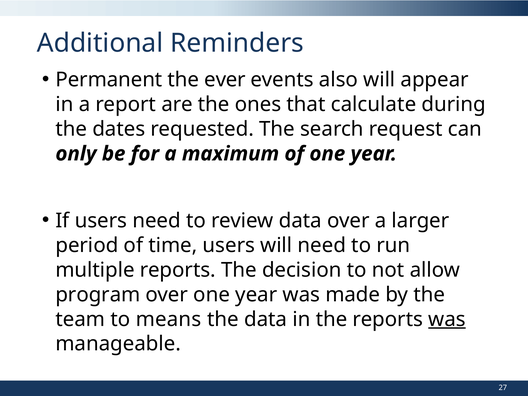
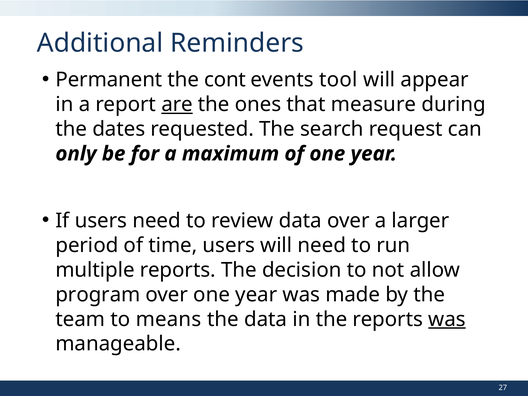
ever: ever -> cont
also: also -> tool
are underline: none -> present
calculate: calculate -> measure
